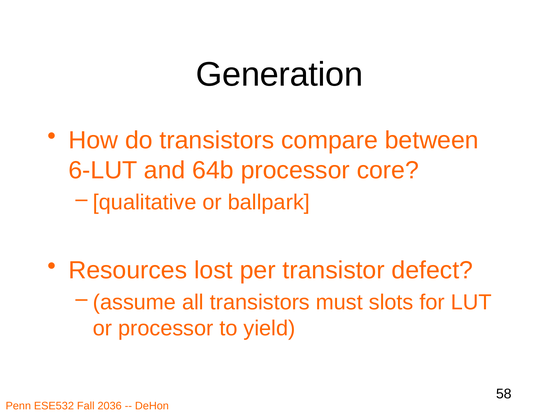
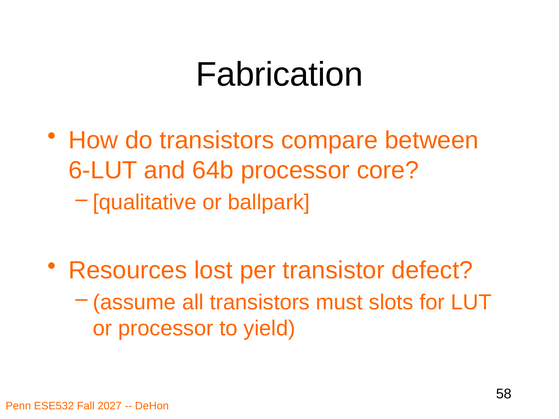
Generation: Generation -> Fabrication
2036: 2036 -> 2027
